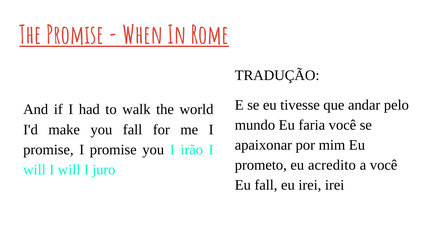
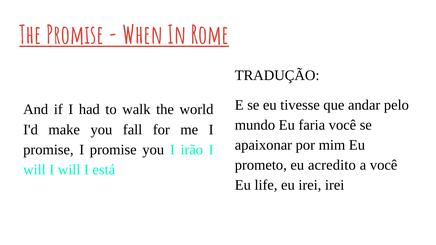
juro: juro -> está
Eu fall: fall -> life
